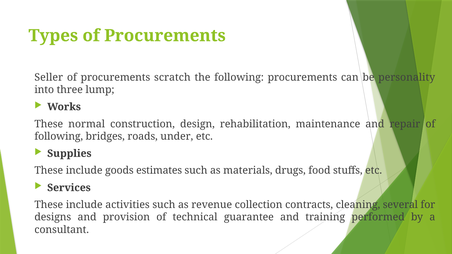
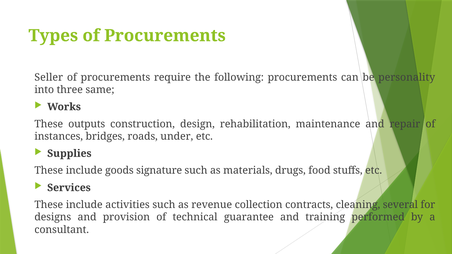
scratch: scratch -> require
lump: lump -> same
normal: normal -> outputs
following at (59, 136): following -> instances
estimates: estimates -> signature
